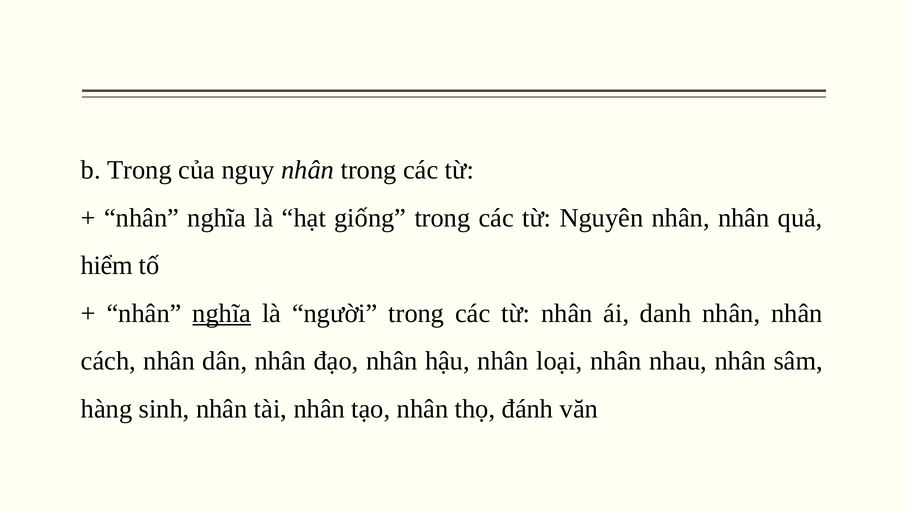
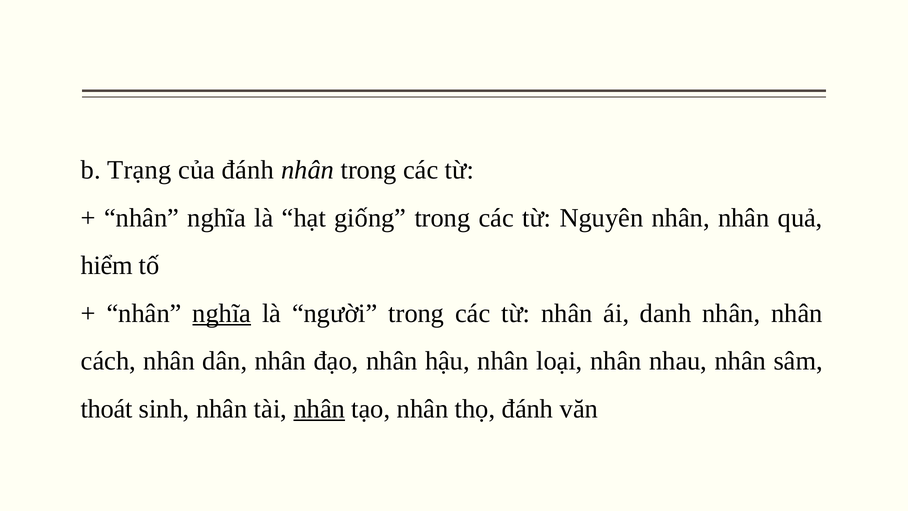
b Trong: Trong -> Trạng
của nguy: nguy -> đánh
hàng: hàng -> thoát
nhân at (319, 409) underline: none -> present
